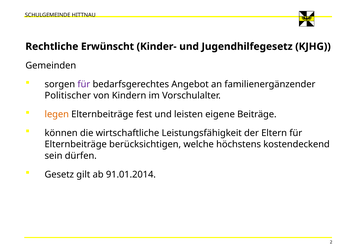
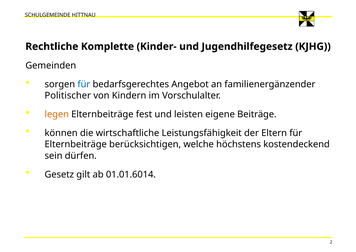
Erwünscht: Erwünscht -> Komplette
für at (84, 84) colour: purple -> blue
91.01.2014: 91.01.2014 -> 01.01.6014
